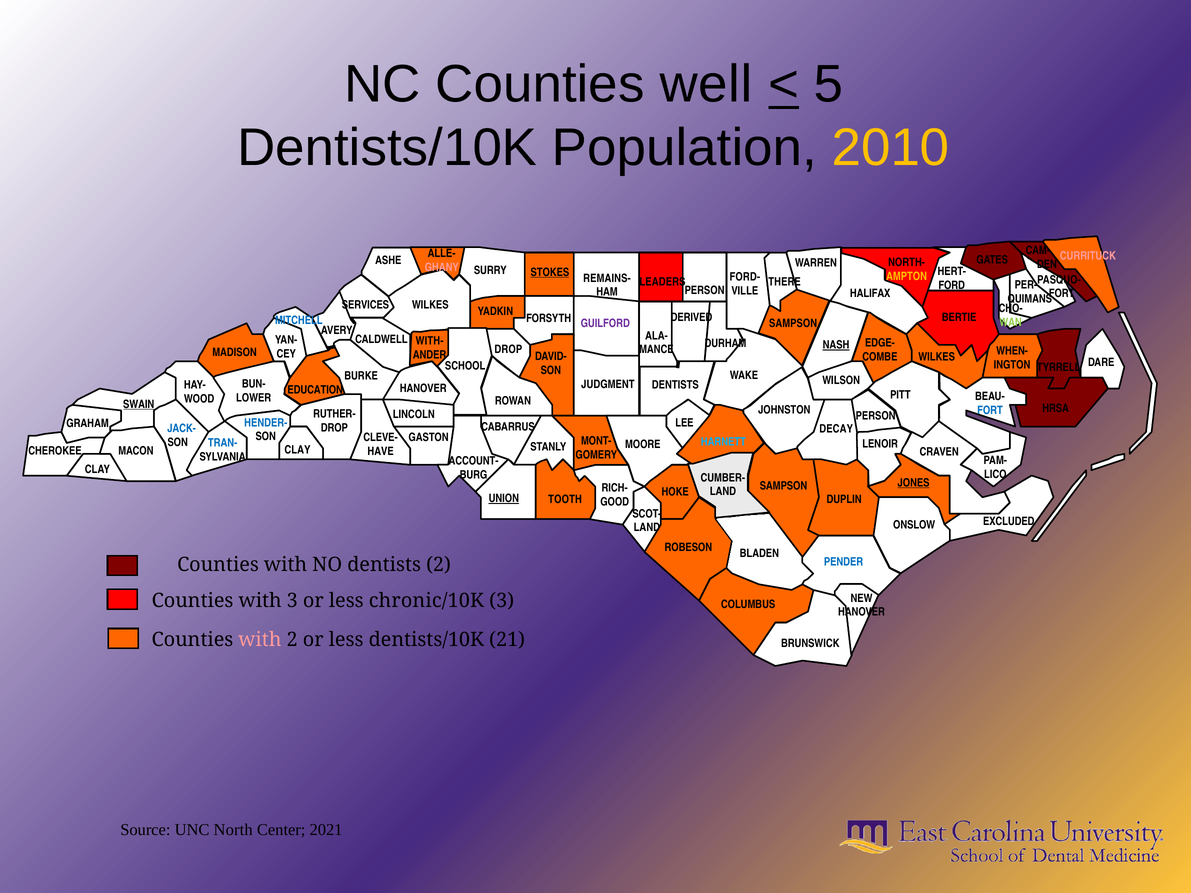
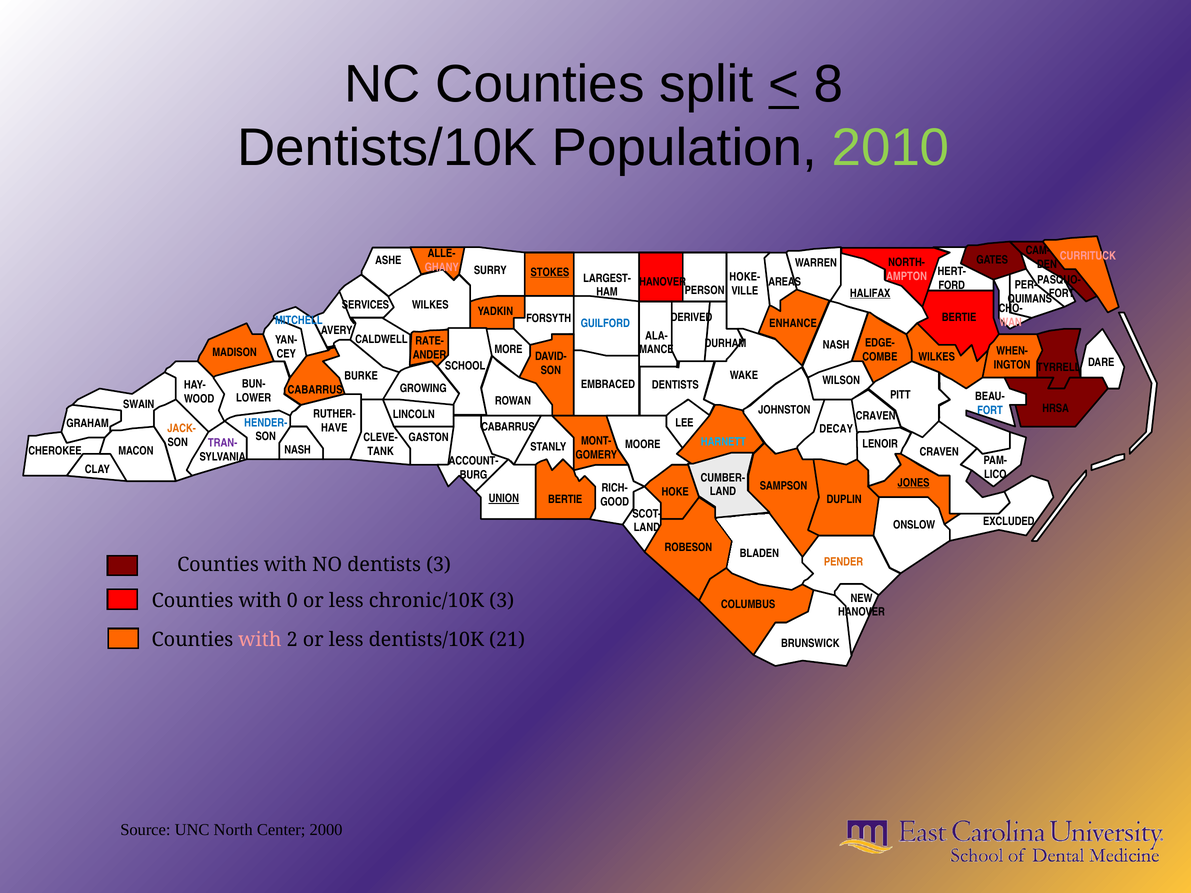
well: well -> split
5: 5 -> 8
2010 colour: yellow -> light green
AMPTON colour: yellow -> pink
FORD-: FORD- -> HOKE-
REMAINS-: REMAINS- -> LARGEST-
LEADERS at (662, 282): LEADERS -> HANOVER
THERE: THERE -> AREAS
HALIFAX underline: none -> present
GUILFORD colour: purple -> blue
WAN colour: light green -> pink
SAMPSON at (793, 324): SAMPSON -> ENHANCE
WITH-: WITH- -> RATE-
NASH at (836, 345) underline: present -> none
DROP at (508, 350): DROP -> MORE
JUDGMENT: JUDGMENT -> EMBRACED
HANOVER at (423, 389): HANOVER -> GROWING
EDUCATION at (315, 390): EDUCATION -> CABARRUS
SWAIN underline: present -> none
PERSON at (876, 416): PERSON -> CRAVEN
DROP at (334, 428): DROP -> HAVE
JACK- colour: blue -> orange
TRAN- colour: blue -> purple
CLAY at (297, 450): CLAY -> NASH
HAVE: HAVE -> TANK
TOOTH at (565, 500): TOOTH -> BERTIE
PENDER colour: blue -> orange
dentists 2: 2 -> 3
with 3: 3 -> 0
2021: 2021 -> 2000
